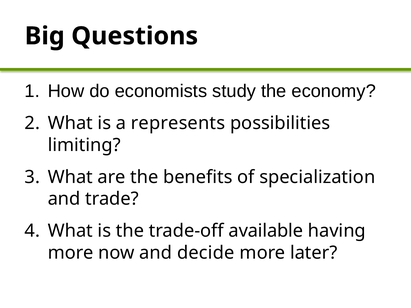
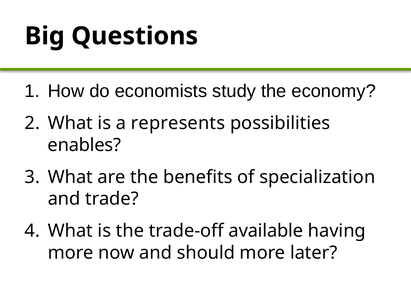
limiting: limiting -> enables
decide: decide -> should
